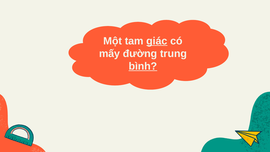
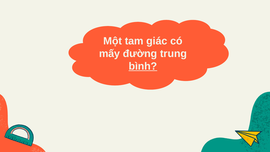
giác underline: present -> none
